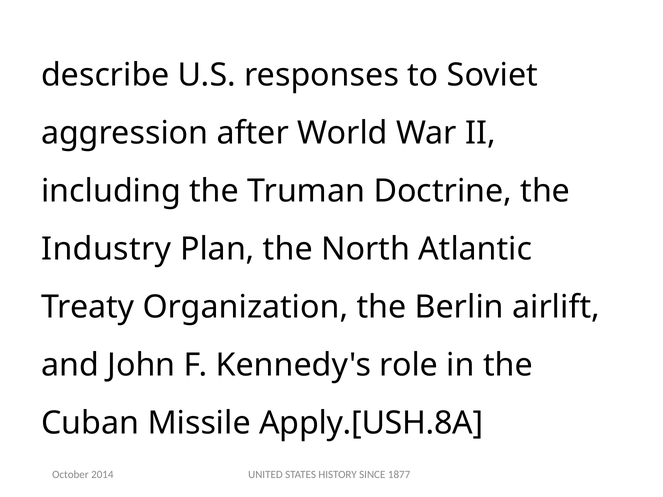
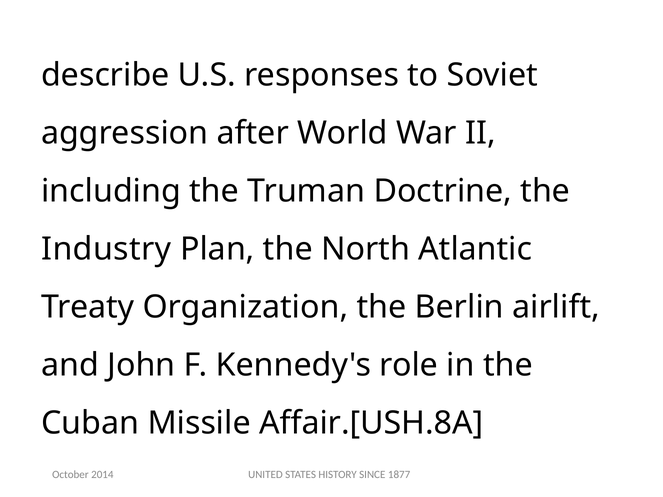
Apply.[USH.8A: Apply.[USH.8A -> Affair.[USH.8A
